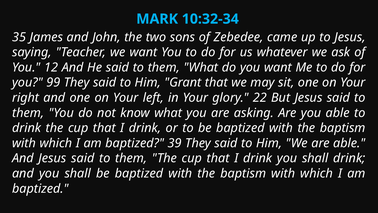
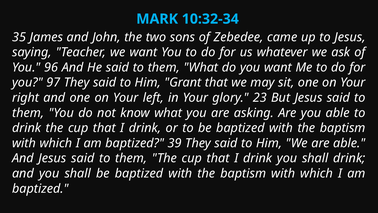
12: 12 -> 96
99: 99 -> 97
22: 22 -> 23
